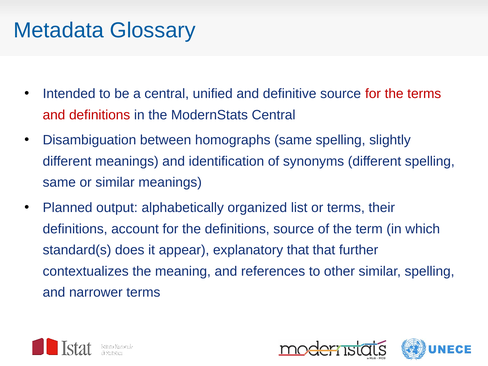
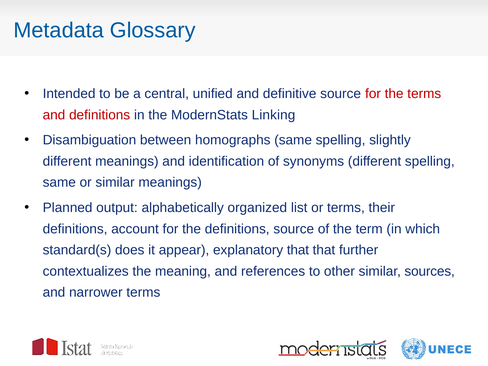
ModernStats Central: Central -> Linking
similar spelling: spelling -> sources
